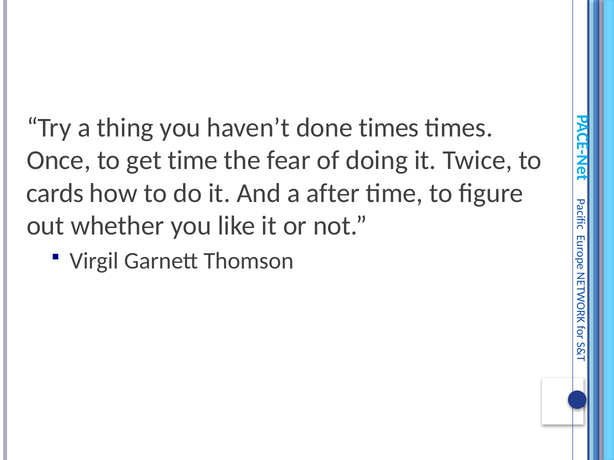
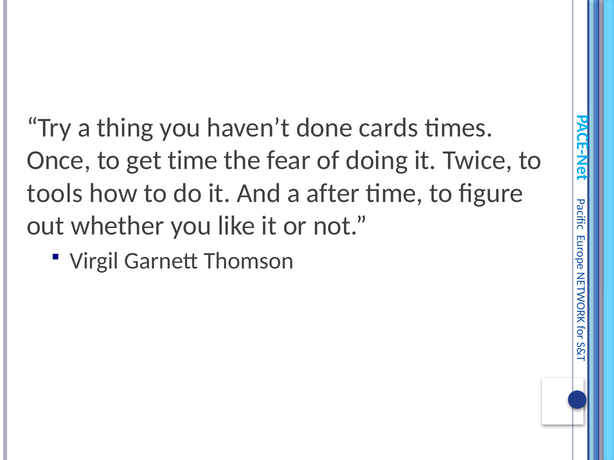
done times: times -> cards
cards: cards -> tools
